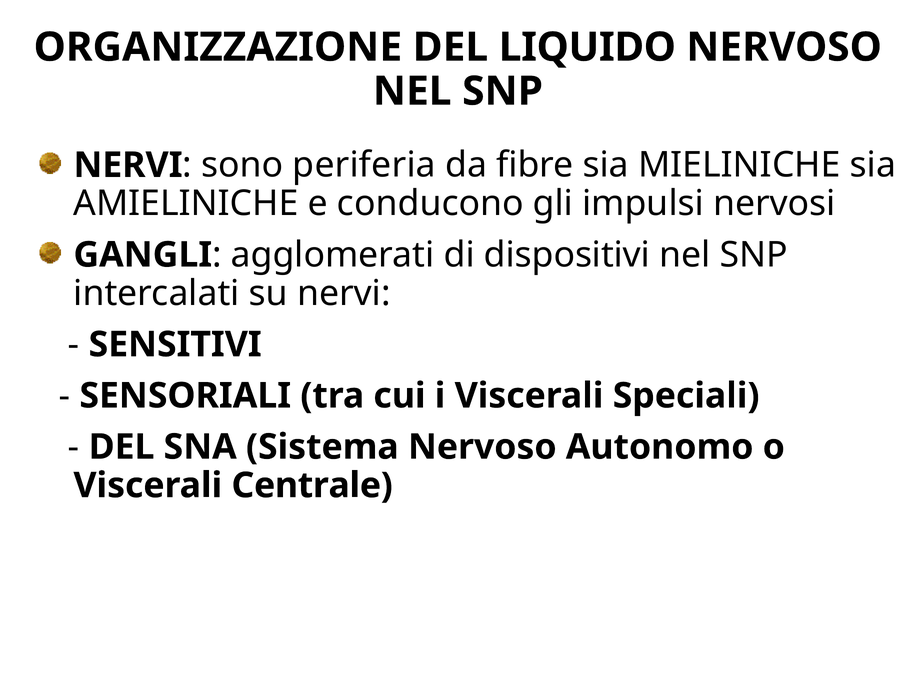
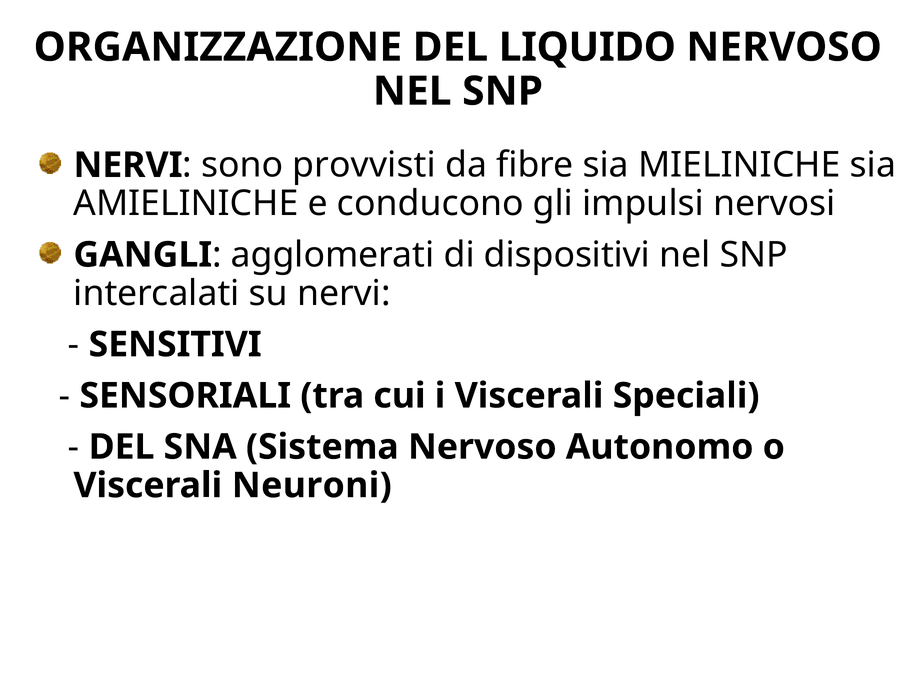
periferia: periferia -> provvisti
Centrale: Centrale -> Neuroni
